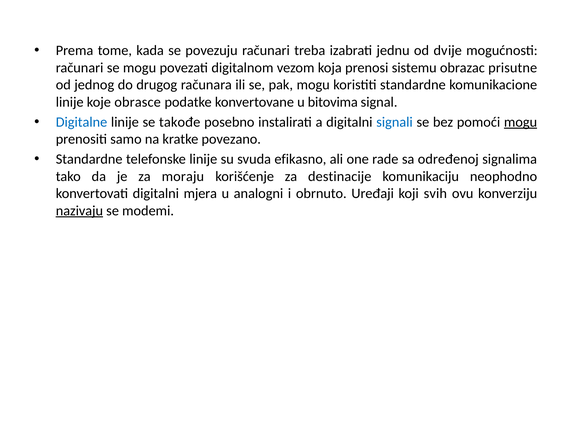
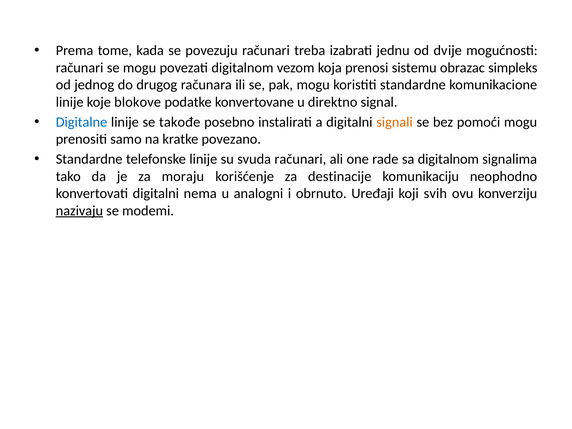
prisutne: prisutne -> simpleks
obrasce: obrasce -> blokove
bitovima: bitovima -> direktno
signali colour: blue -> orange
mogu at (521, 122) underline: present -> none
svuda efikasno: efikasno -> računari
sa određenoj: određenoj -> digitalnom
mjera: mjera -> nema
